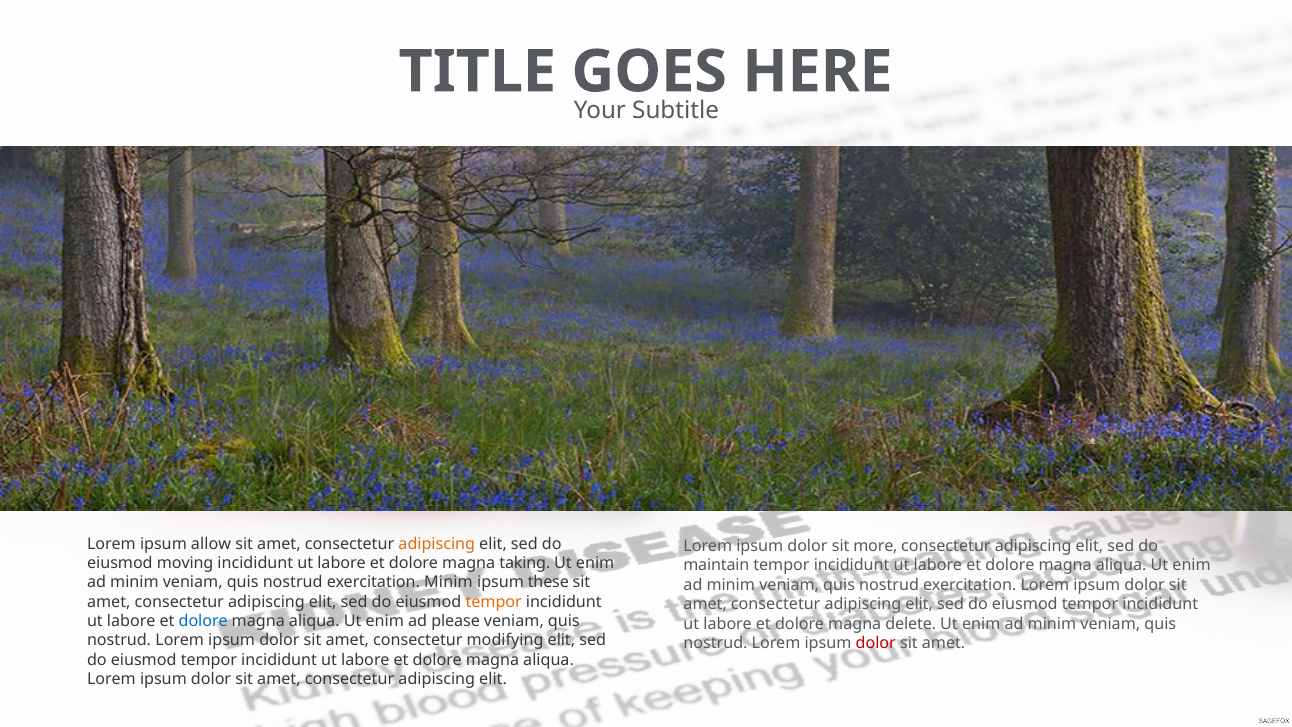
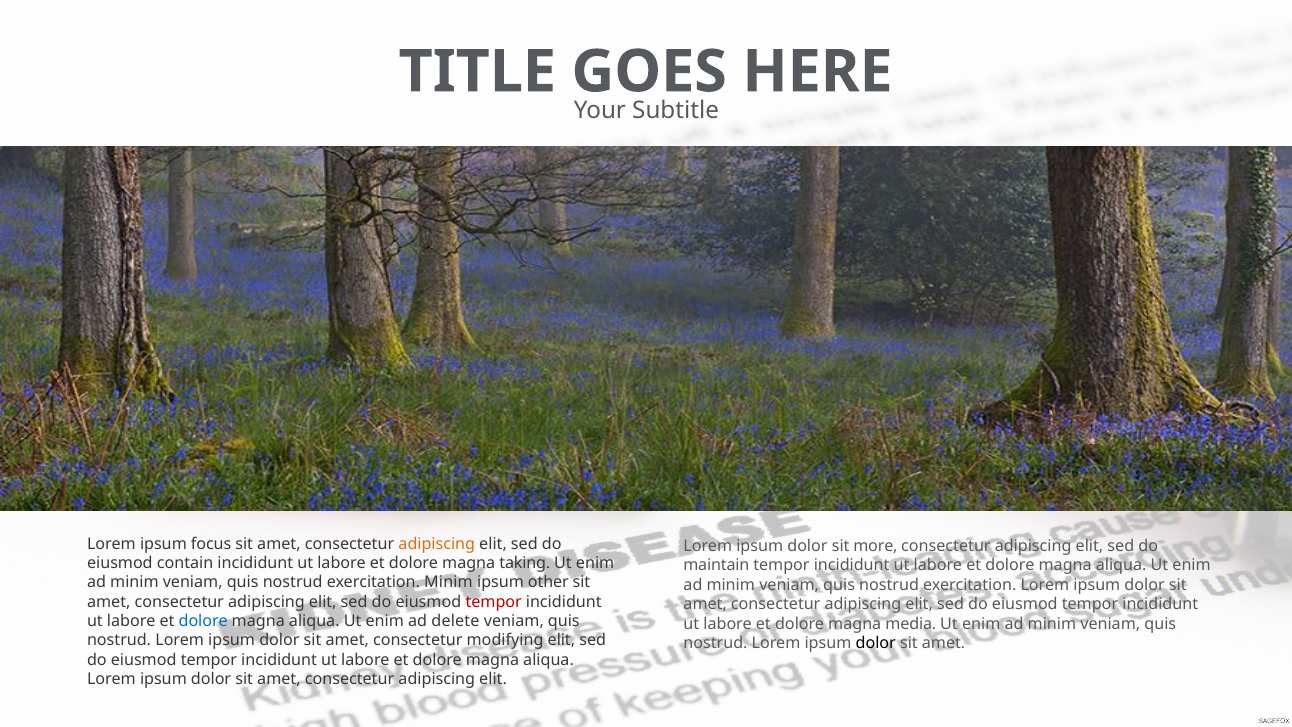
allow: allow -> focus
moving: moving -> contain
these: these -> other
tempor at (494, 602) colour: orange -> red
please: please -> delete
delete: delete -> media
dolor at (876, 643) colour: red -> black
